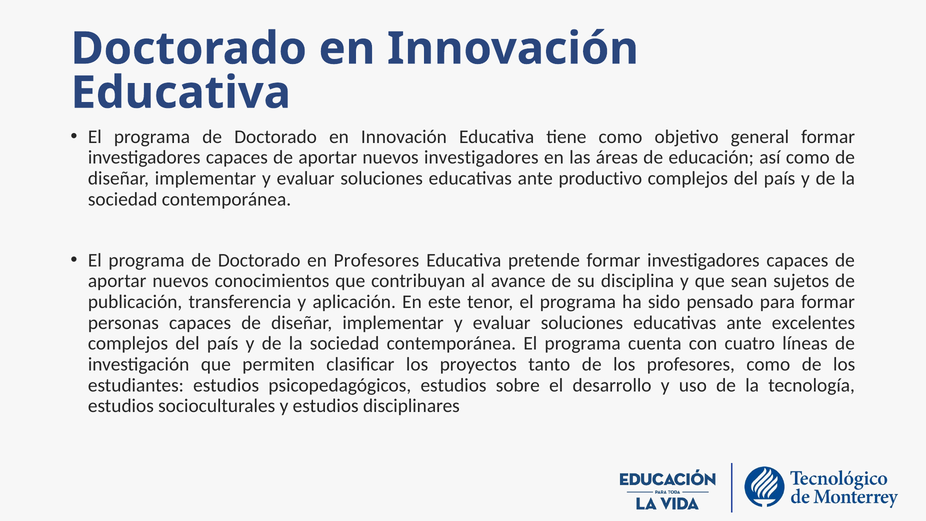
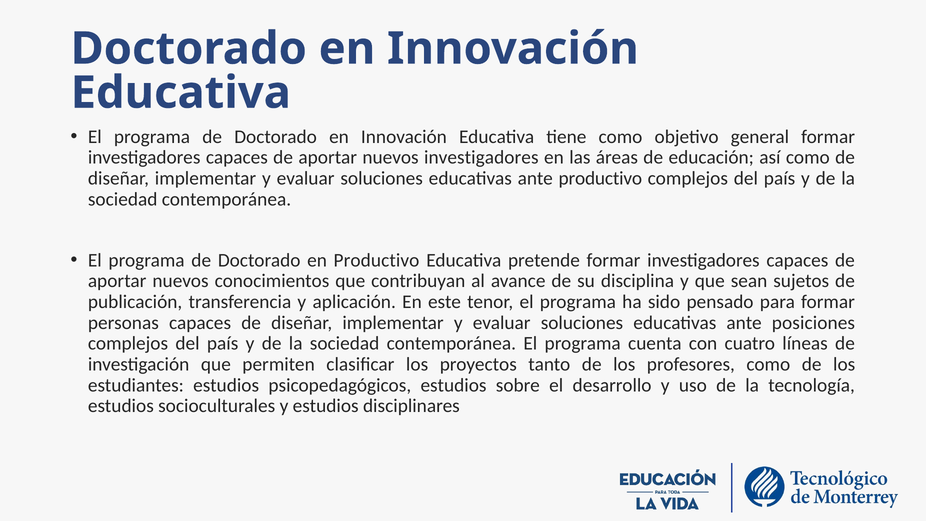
en Profesores: Profesores -> Productivo
excelentes: excelentes -> posiciones
